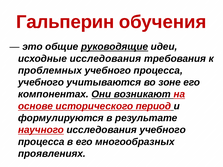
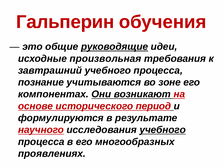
исходные исследования: исследования -> произвольная
проблемных: проблемных -> завтрашний
учебного at (41, 82): учебного -> познание
учебного at (163, 130) underline: none -> present
